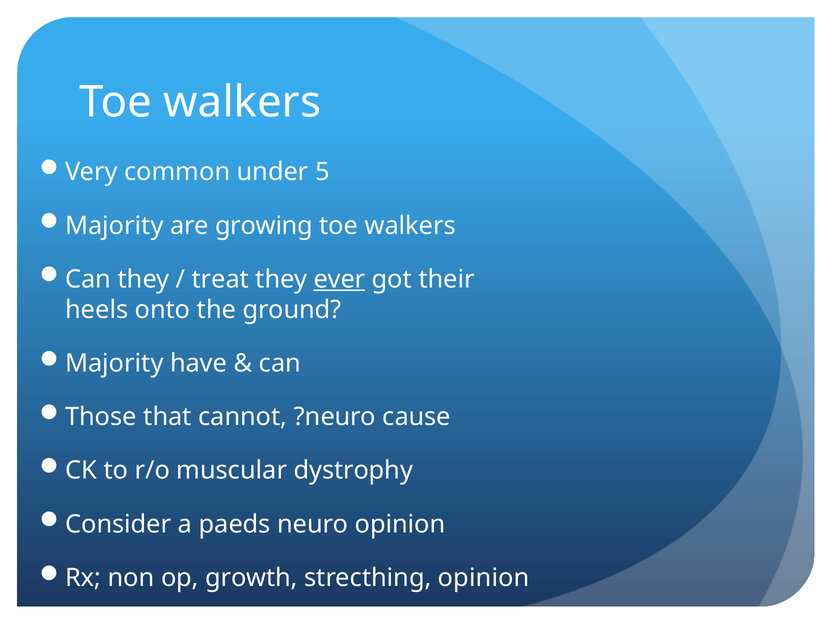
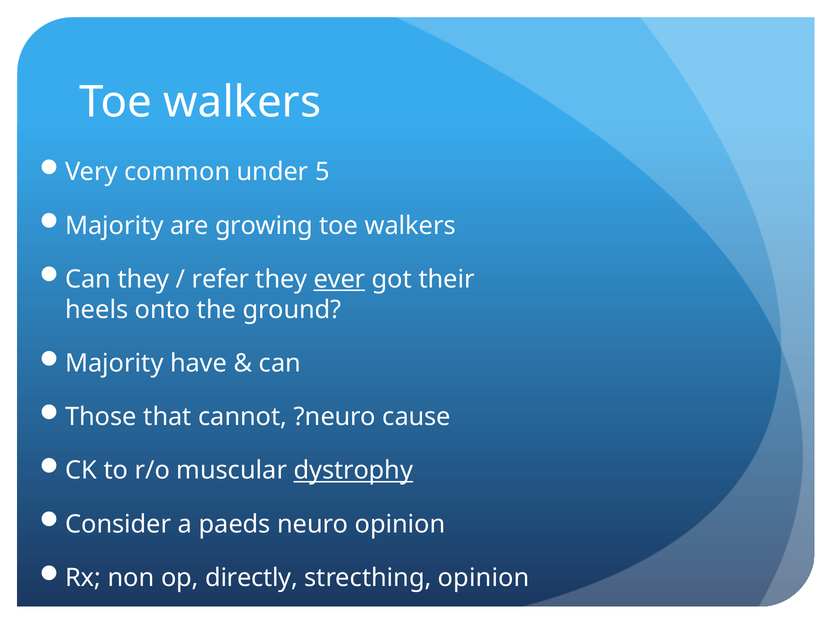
treat: treat -> refer
dystrophy underline: none -> present
growth: growth -> directly
